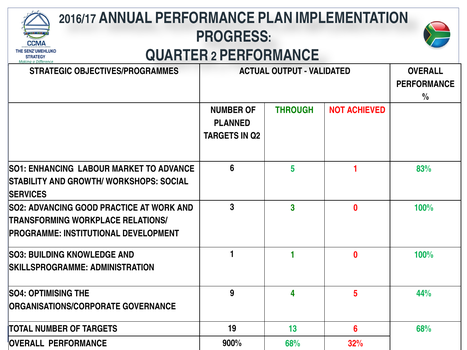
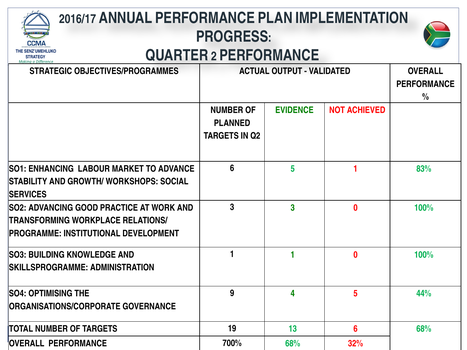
THROUGH: THROUGH -> EVIDENCE
900%: 900% -> 700%
